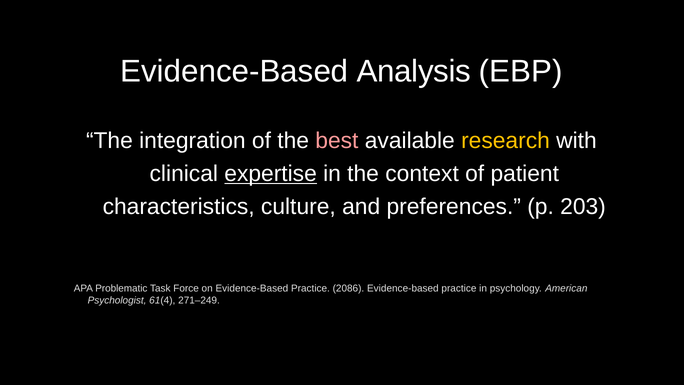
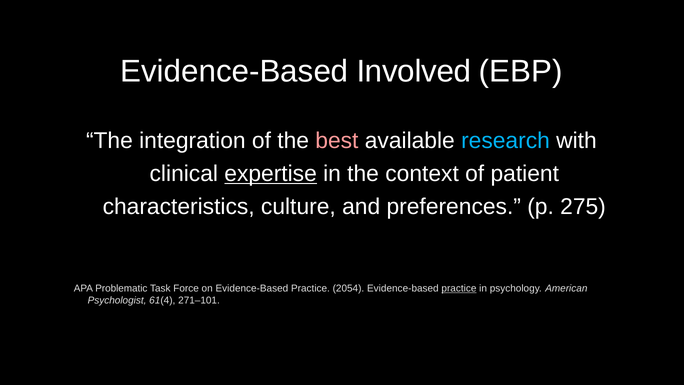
Analysis: Analysis -> Involved
research colour: yellow -> light blue
203: 203 -> 275
2086: 2086 -> 2054
practice at (459, 288) underline: none -> present
271–249: 271–249 -> 271–101
